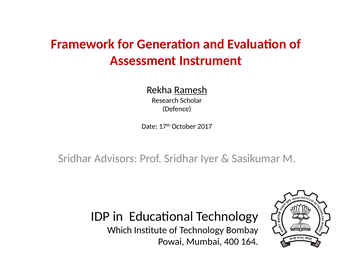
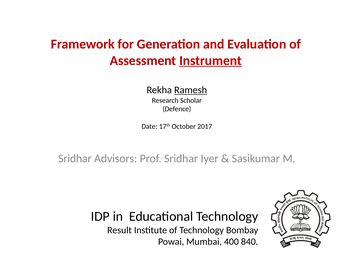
Instrument underline: none -> present
Which: Which -> Result
164: 164 -> 840
